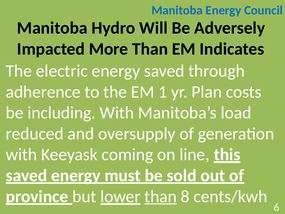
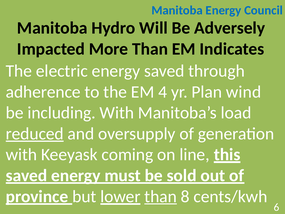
1: 1 -> 4
costs: costs -> wind
reduced underline: none -> present
